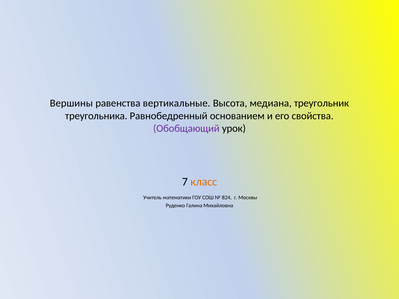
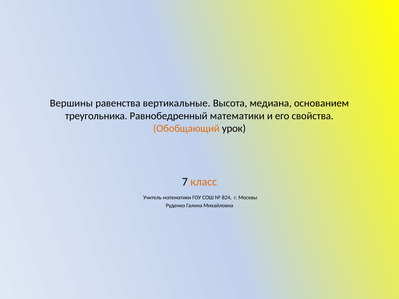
треугольник: треугольник -> основанием
Равнобедренный основанием: основанием -> математики
Обобщающий colour: purple -> orange
